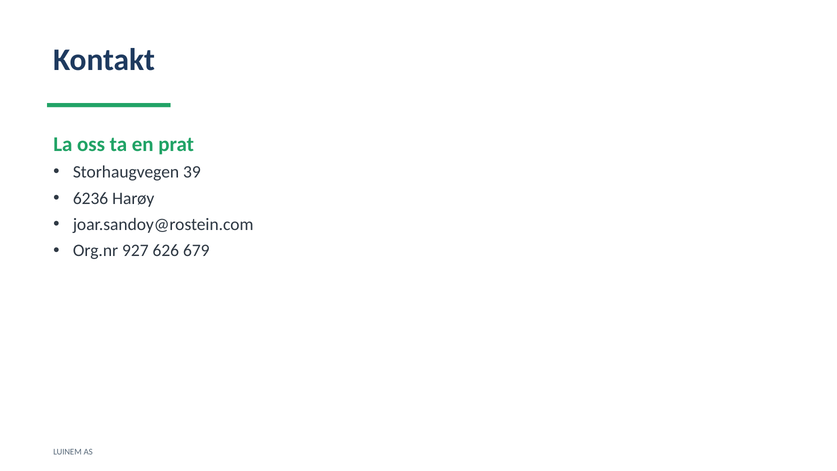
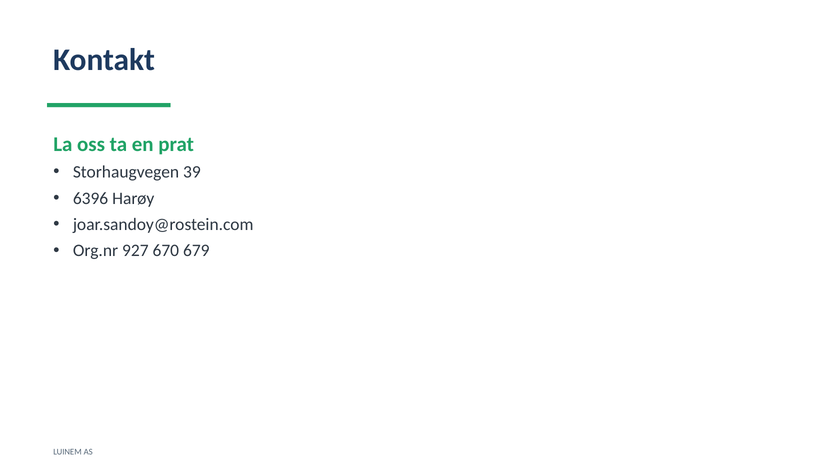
6236: 6236 -> 6396
626: 626 -> 670
